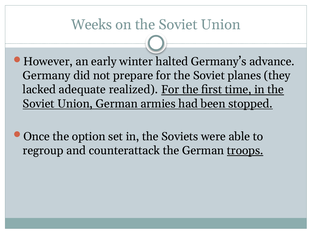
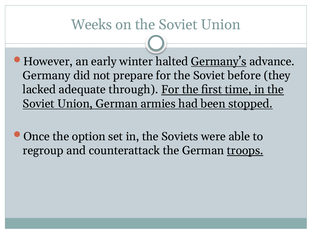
Germany’s underline: none -> present
planes: planes -> before
realized: realized -> through
